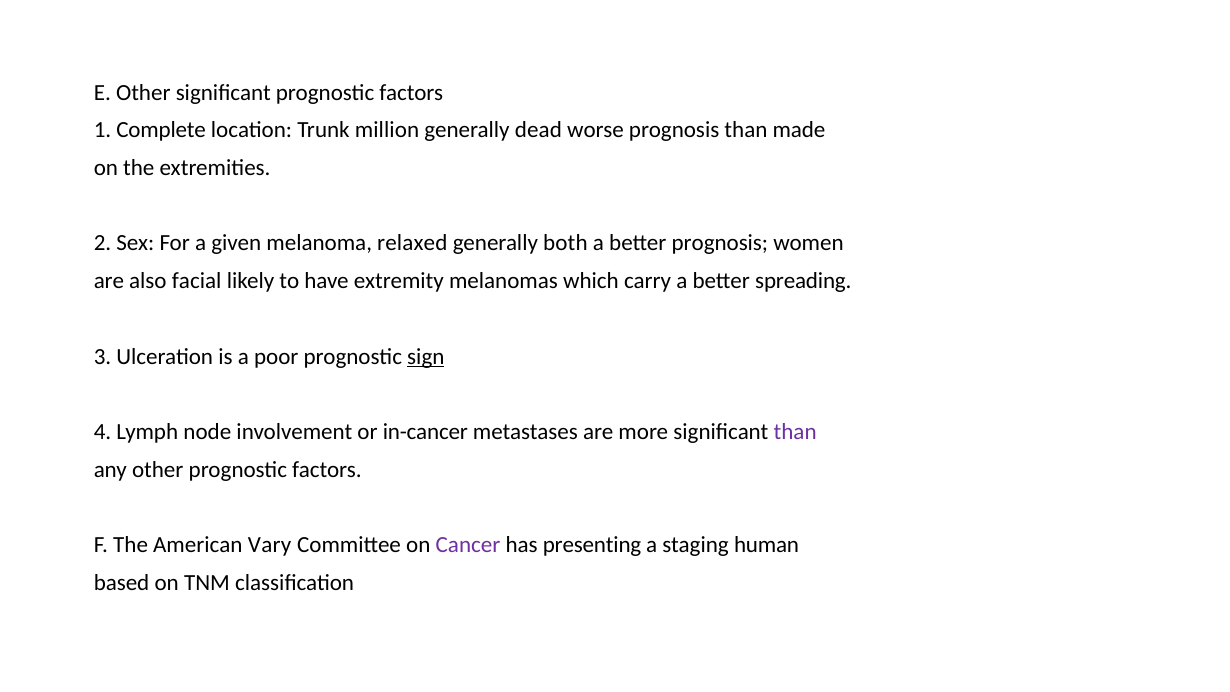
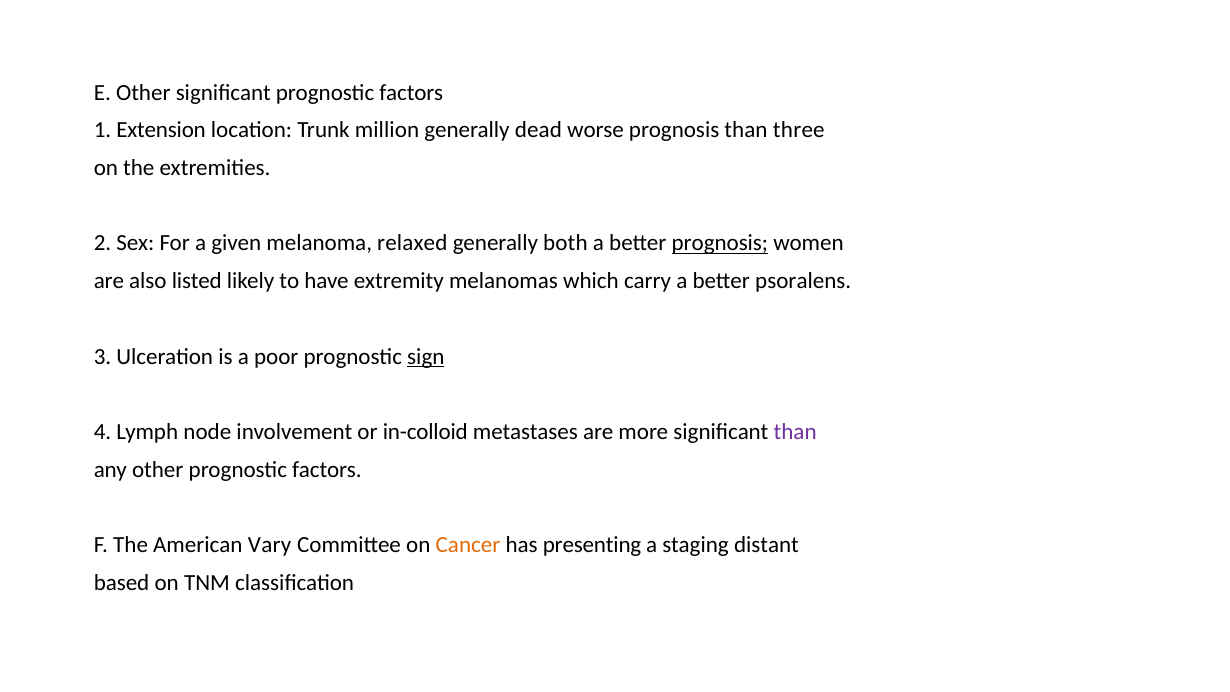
Complete: Complete -> Extension
made: made -> three
prognosis at (720, 243) underline: none -> present
facial: facial -> listed
spreading: spreading -> psoralens
in-cancer: in-cancer -> in-colloid
Cancer colour: purple -> orange
human: human -> distant
